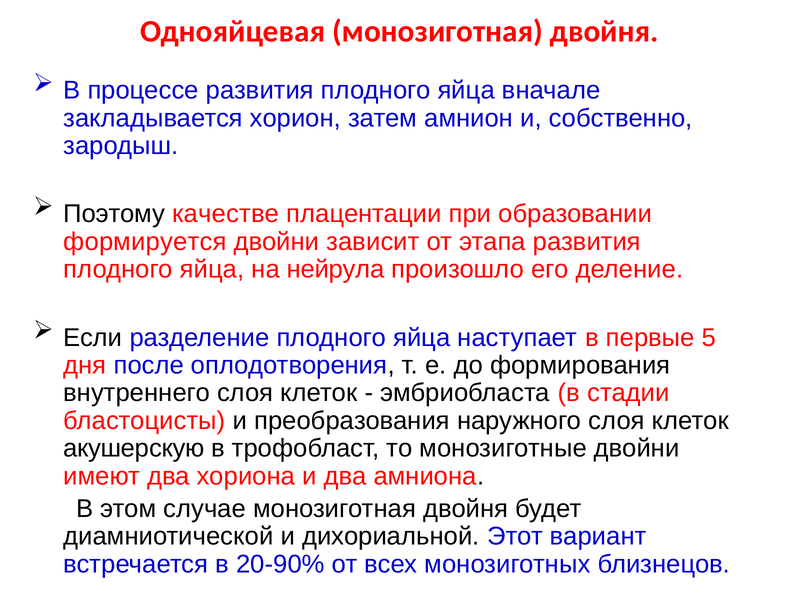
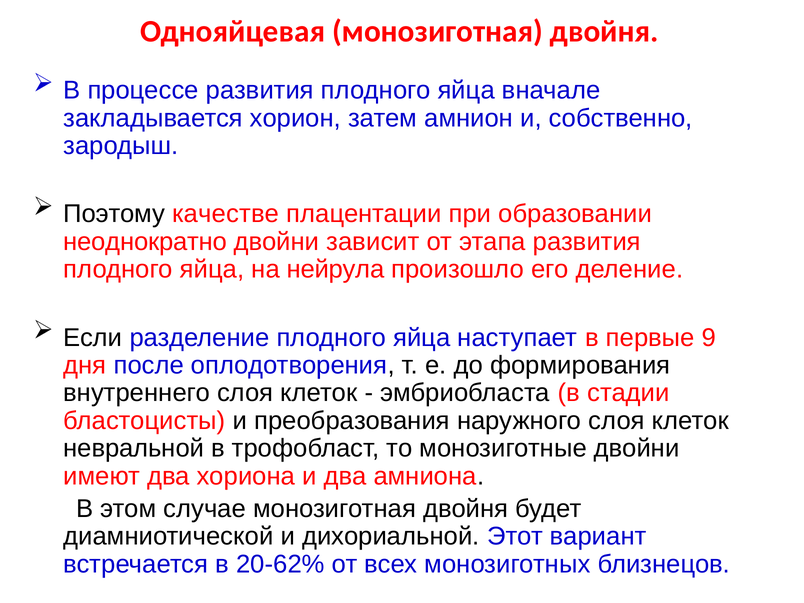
формируется: формируется -> неоднократно
5: 5 -> 9
акушерскую: акушерскую -> невральной
20-90%: 20-90% -> 20-62%
